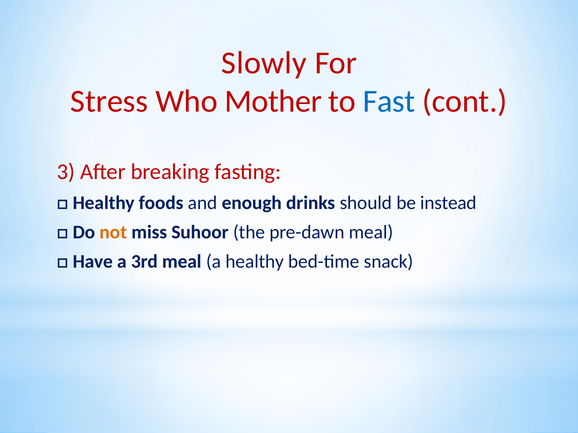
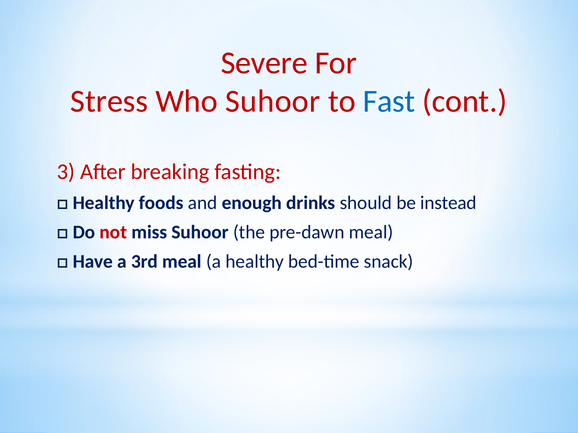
Slowly: Slowly -> Severe
Who Mother: Mother -> Suhoor
not colour: orange -> red
